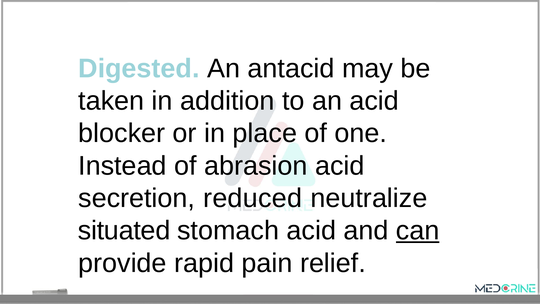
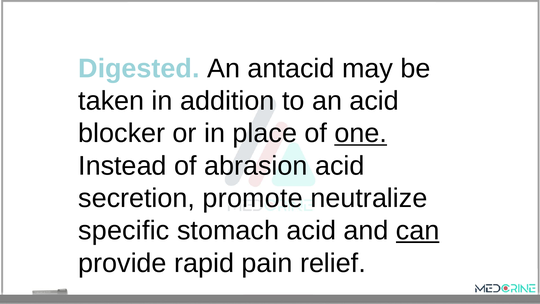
one underline: none -> present
reduced: reduced -> promote
situated: situated -> specific
